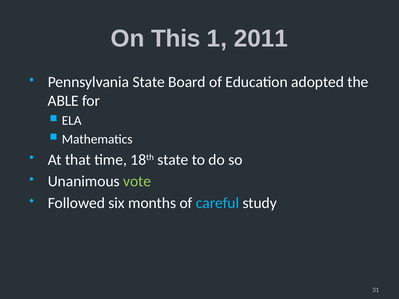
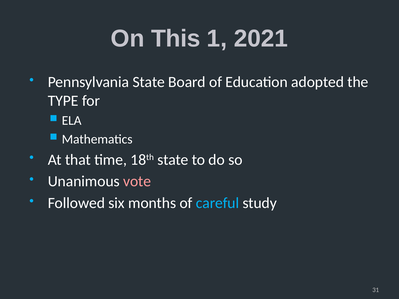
2011: 2011 -> 2021
ABLE: ABLE -> TYPE
vote colour: light green -> pink
